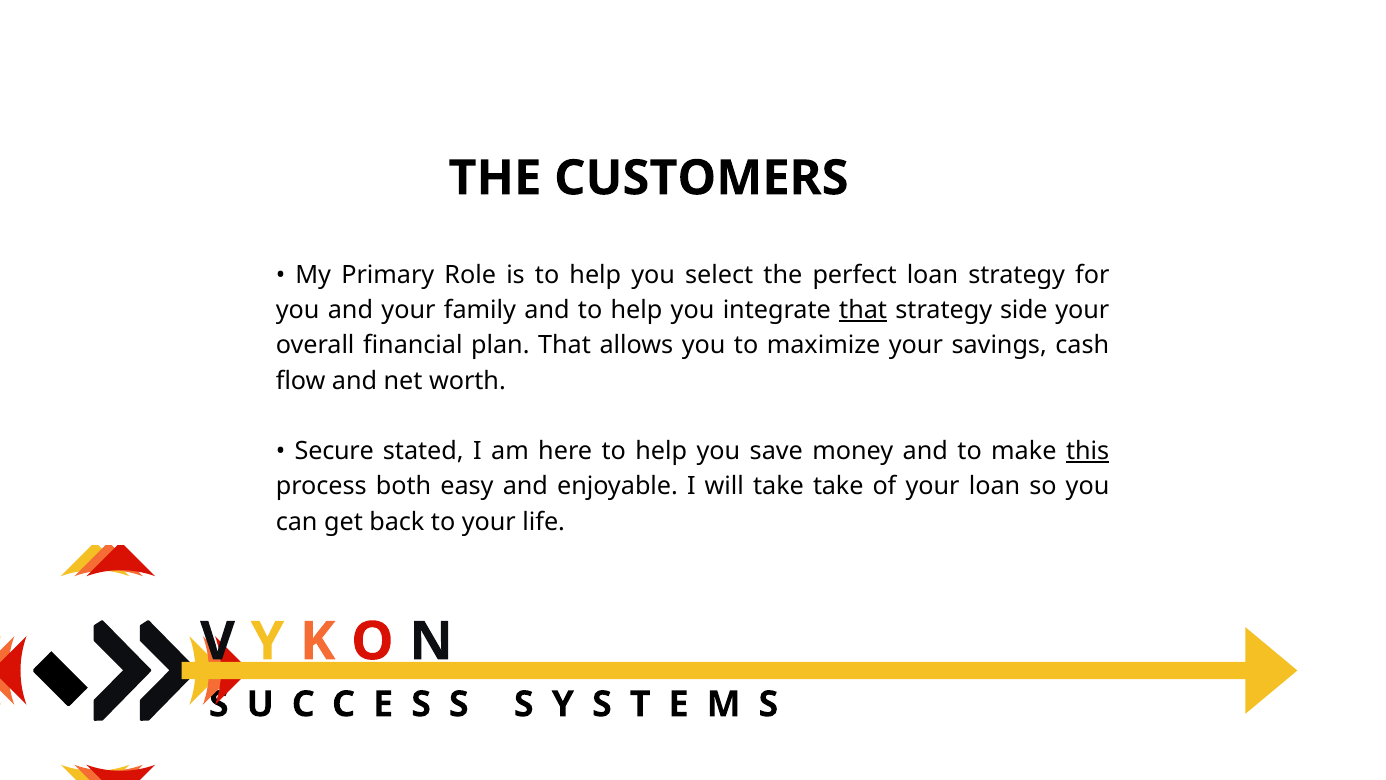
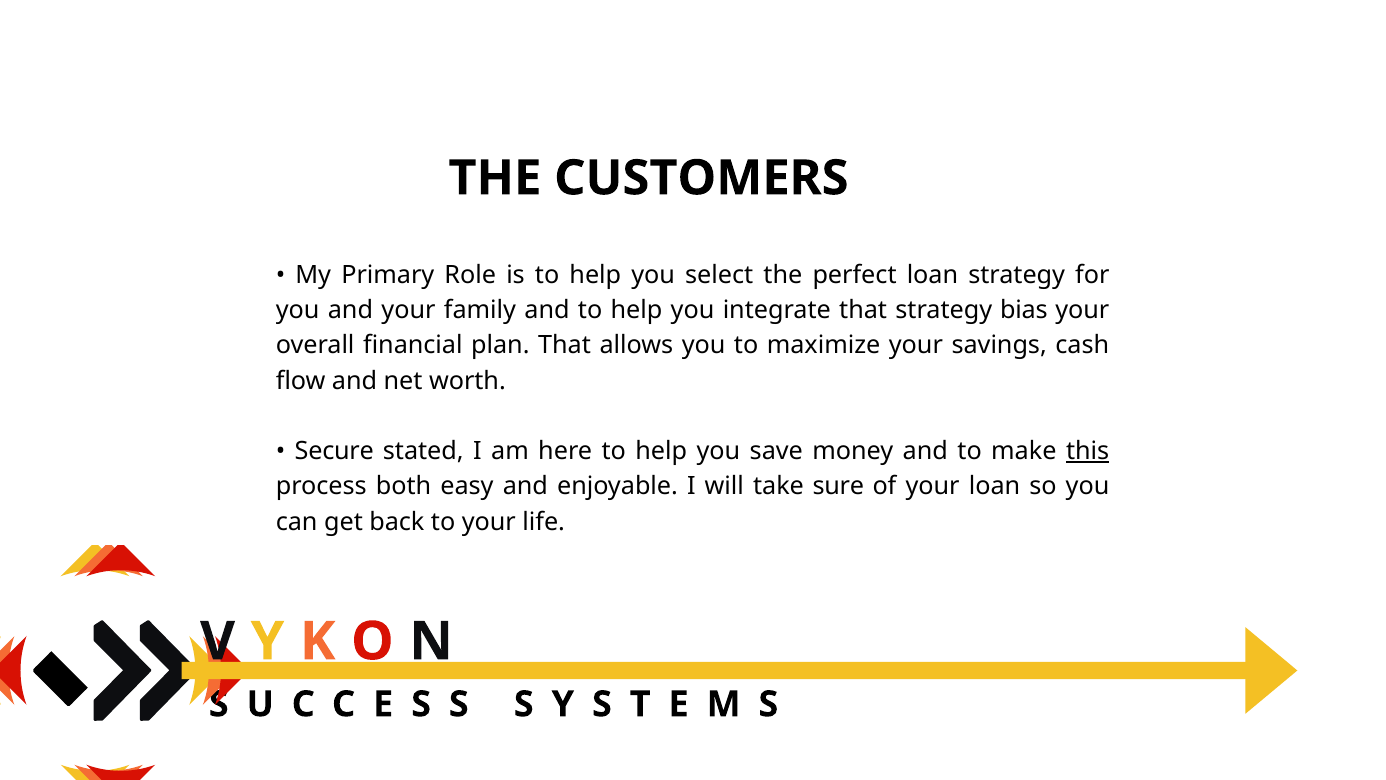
that at (863, 310) underline: present -> none
side: side -> bias
take take: take -> sure
